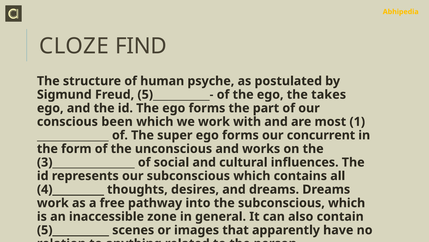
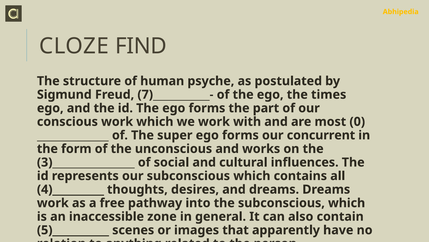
5)___________-: 5)___________- -> 7)___________-
takes: takes -> times
conscious been: been -> work
1: 1 -> 0
